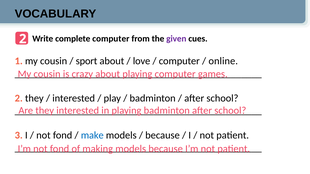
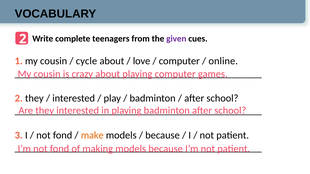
complete computer: computer -> teenagers
sport: sport -> cycle
make colour: blue -> orange
